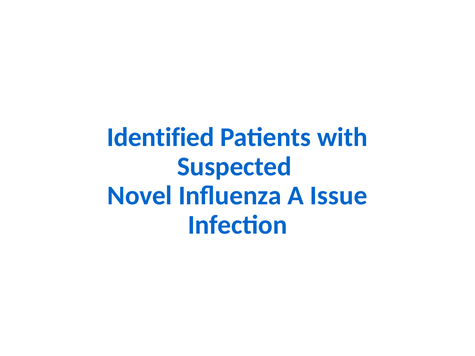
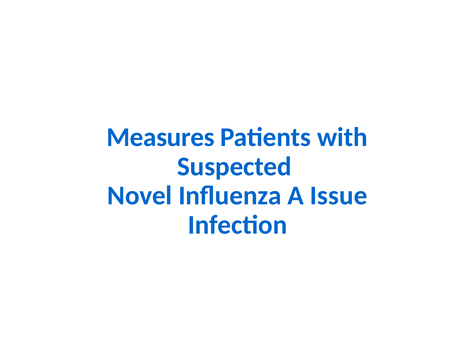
Identified: Identified -> Measures
